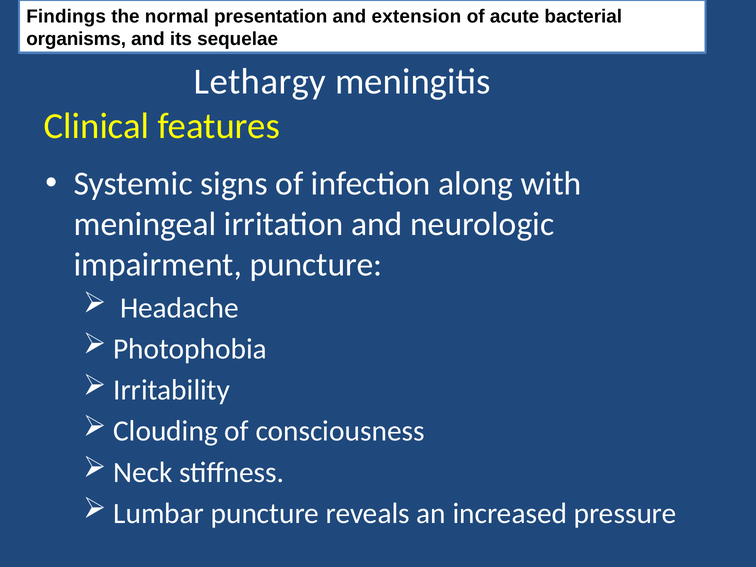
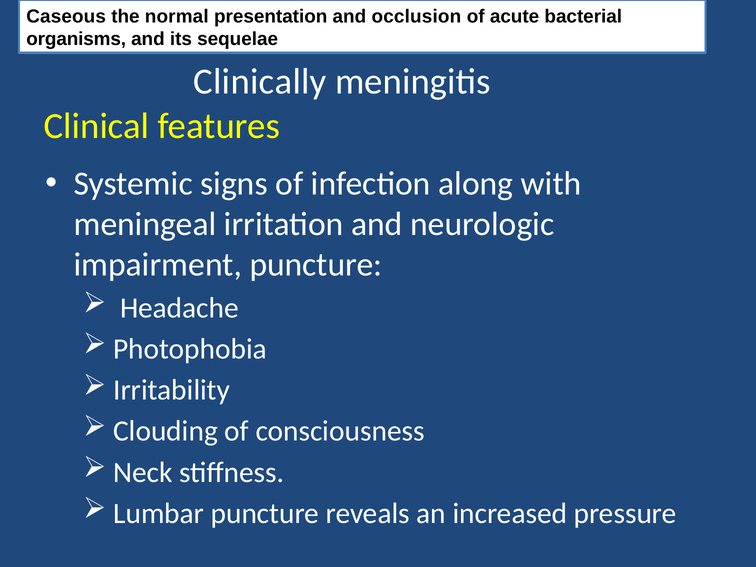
Findings: Findings -> Caseous
extension: extension -> occlusion
Lethargy: Lethargy -> Clinically
